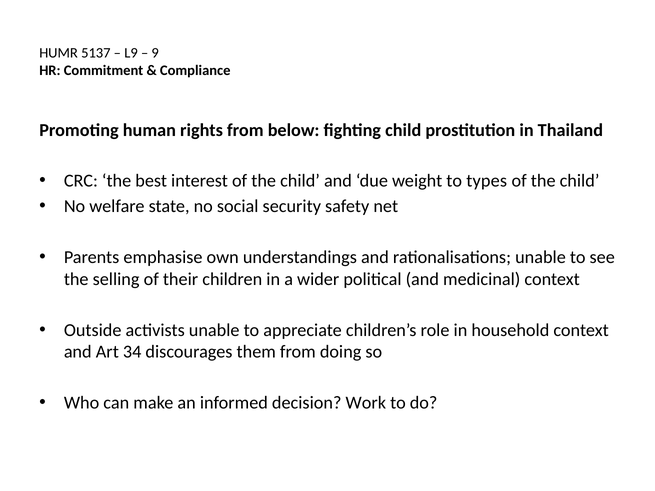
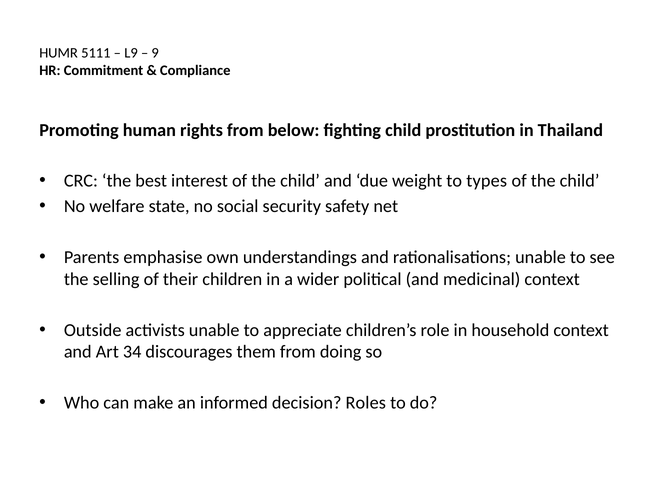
5137: 5137 -> 5111
Work: Work -> Roles
